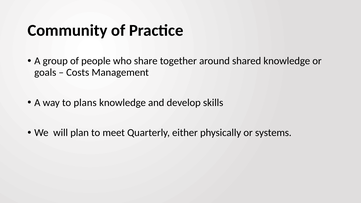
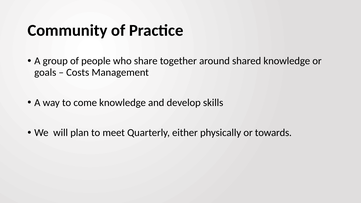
plans: plans -> come
systems: systems -> towards
